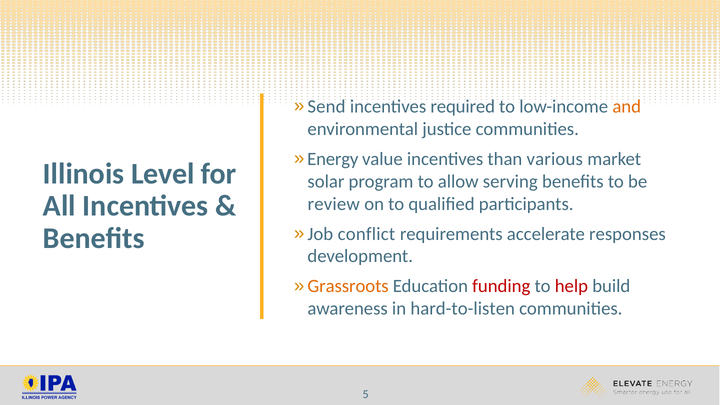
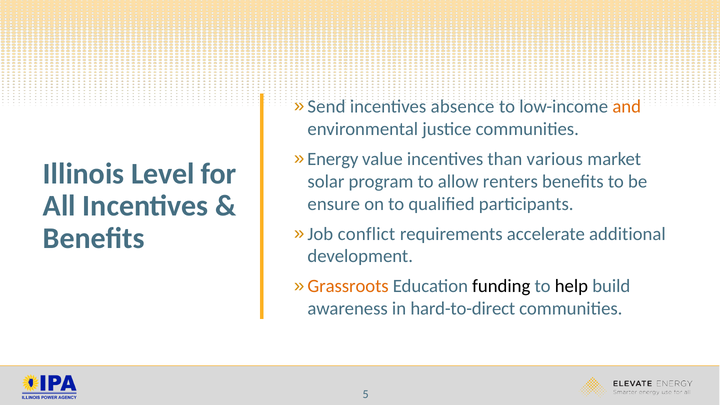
required: required -> absence
serving: serving -> renters
review: review -> ensure
responses: responses -> additional
funding colour: red -> black
help colour: red -> black
hard-to-listen: hard-to-listen -> hard-to-direct
